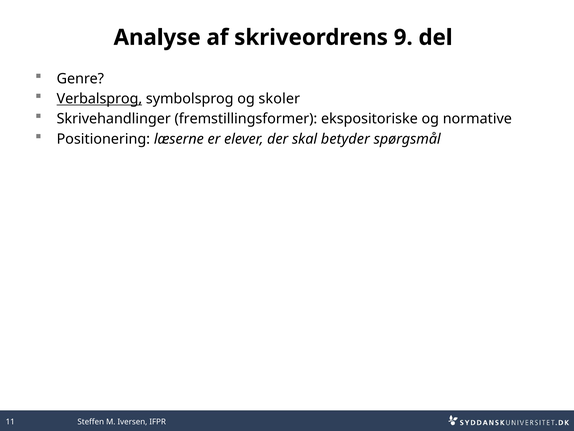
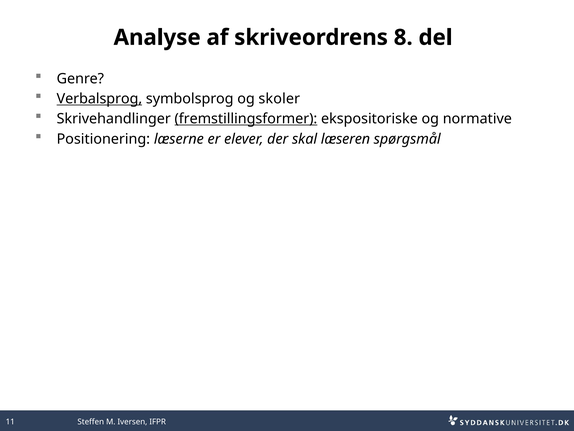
9: 9 -> 8
fremstillingsformer underline: none -> present
betyder: betyder -> læseren
